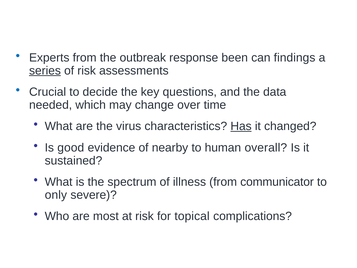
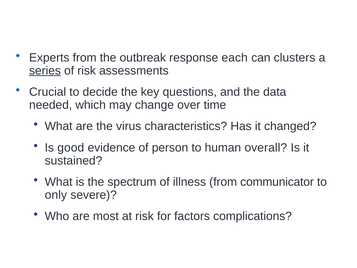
been: been -> each
findings: findings -> clusters
Has underline: present -> none
nearby: nearby -> person
topical: topical -> factors
